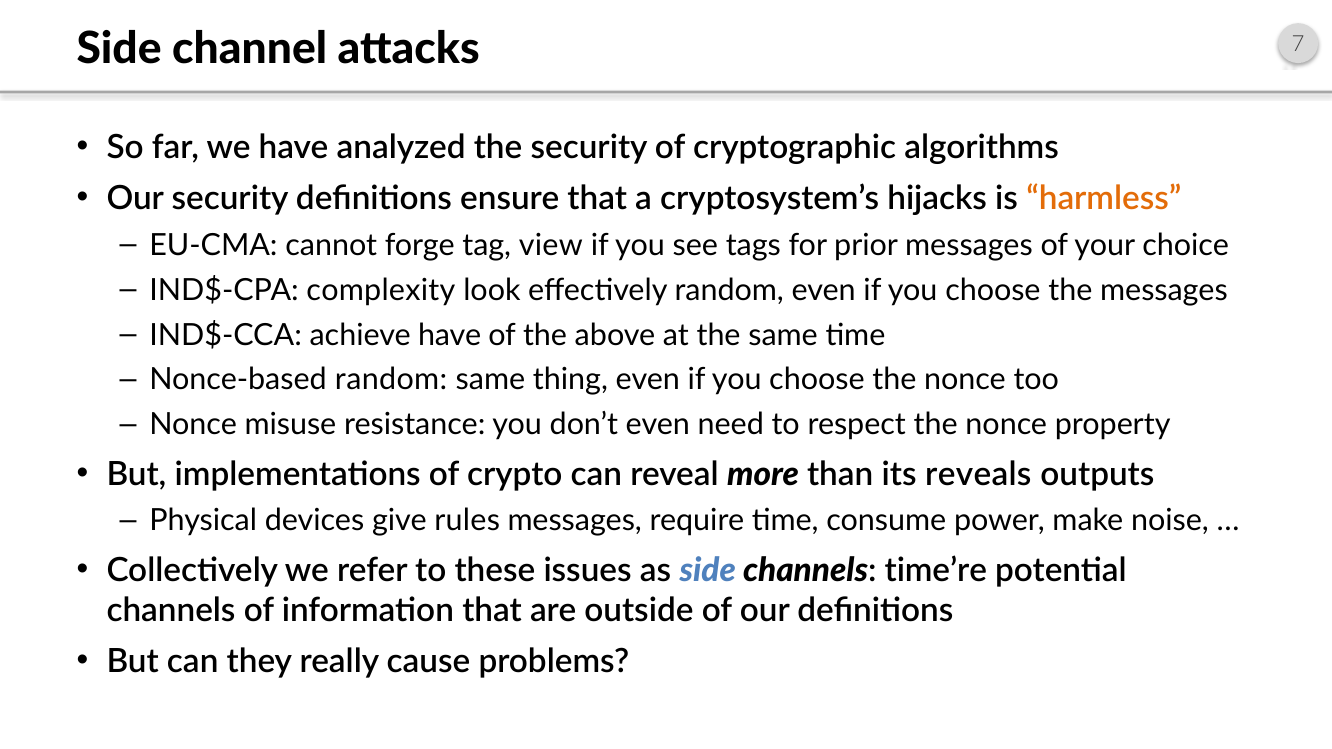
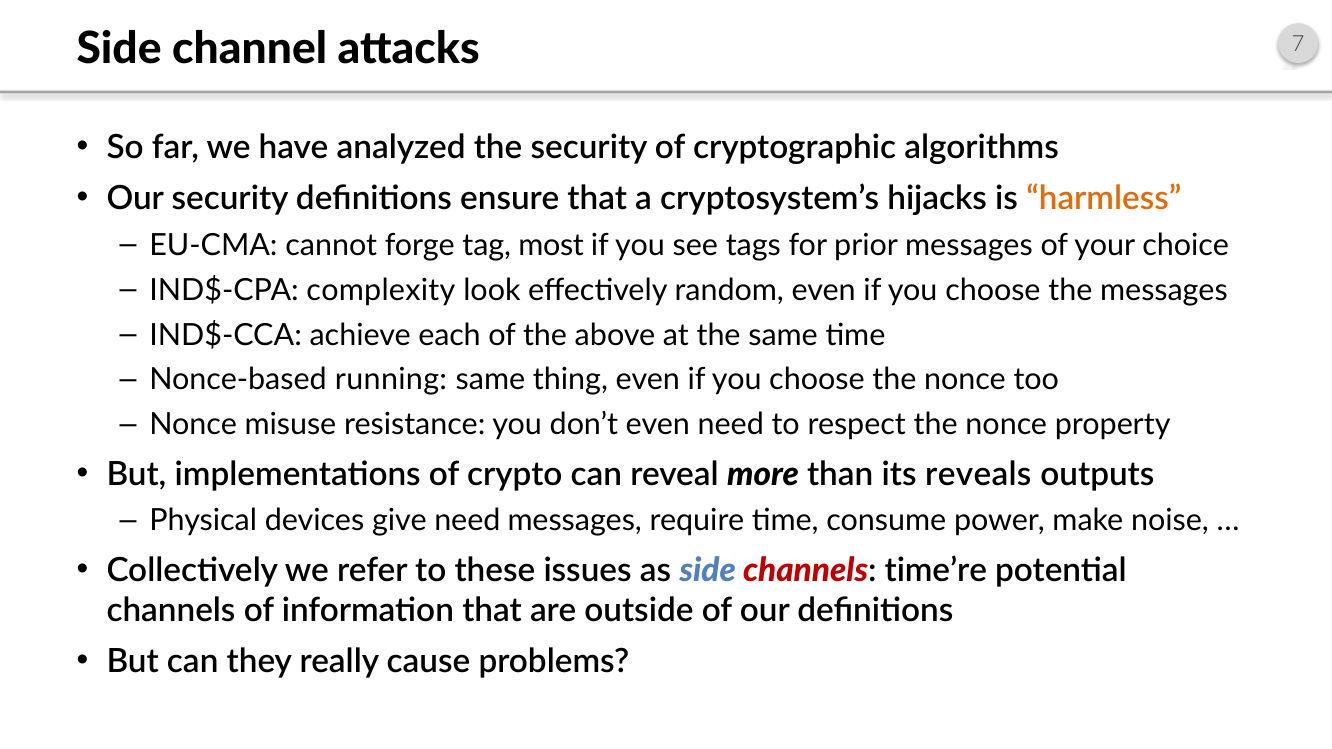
view: view -> most
achieve have: have -> each
Nonce-based random: random -> running
give rules: rules -> need
channels at (806, 571) colour: black -> red
